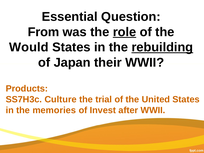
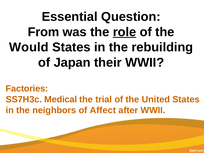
rebuilding underline: present -> none
Products: Products -> Factories
Culture: Culture -> Medical
memories: memories -> neighbors
Invest: Invest -> Affect
